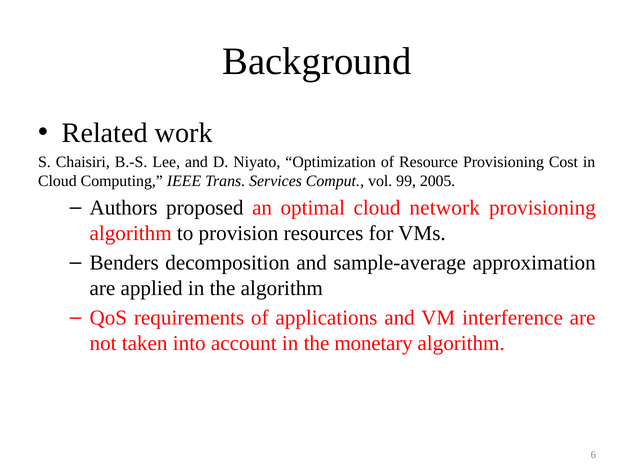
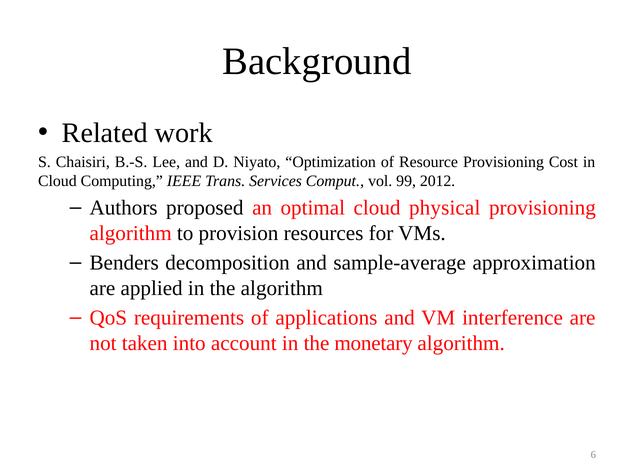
2005: 2005 -> 2012
network: network -> physical
